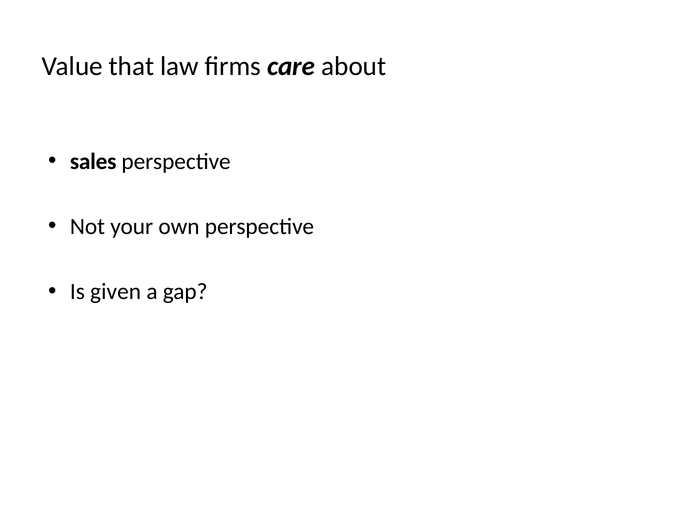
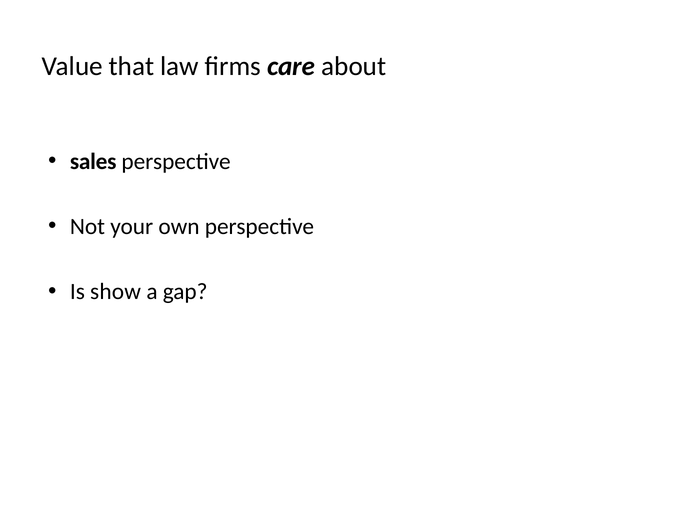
given: given -> show
